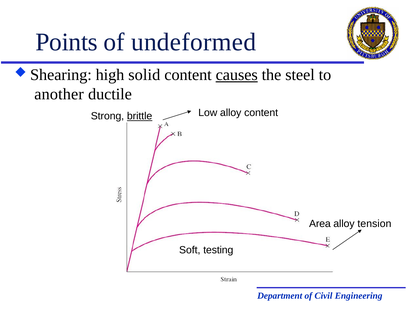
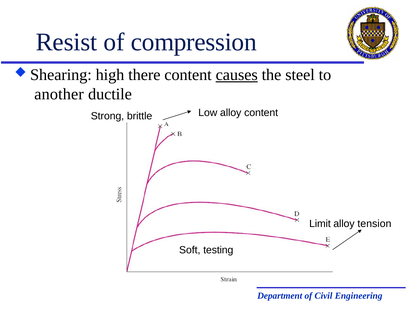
Points: Points -> Resist
undeformed: undeformed -> compression
solid: solid -> there
brittle underline: present -> none
Area: Area -> Limit
